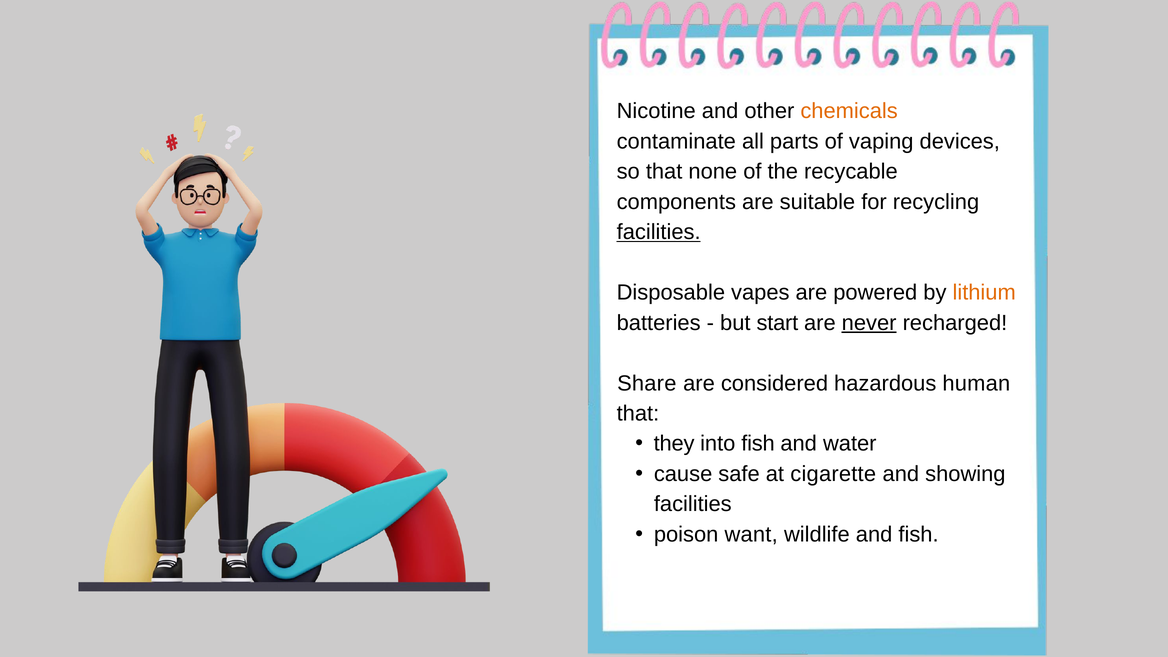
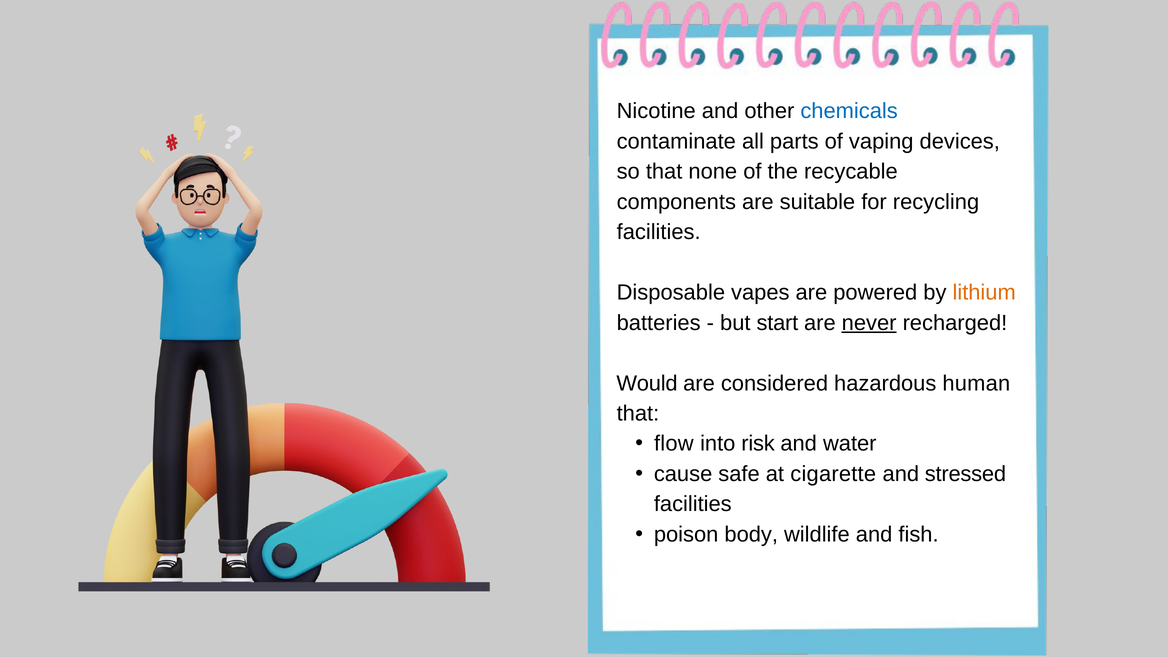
chemicals colour: orange -> blue
facilities at (659, 232) underline: present -> none
Share: Share -> Would
they: they -> flow
into fish: fish -> risk
showing: showing -> stressed
want: want -> body
